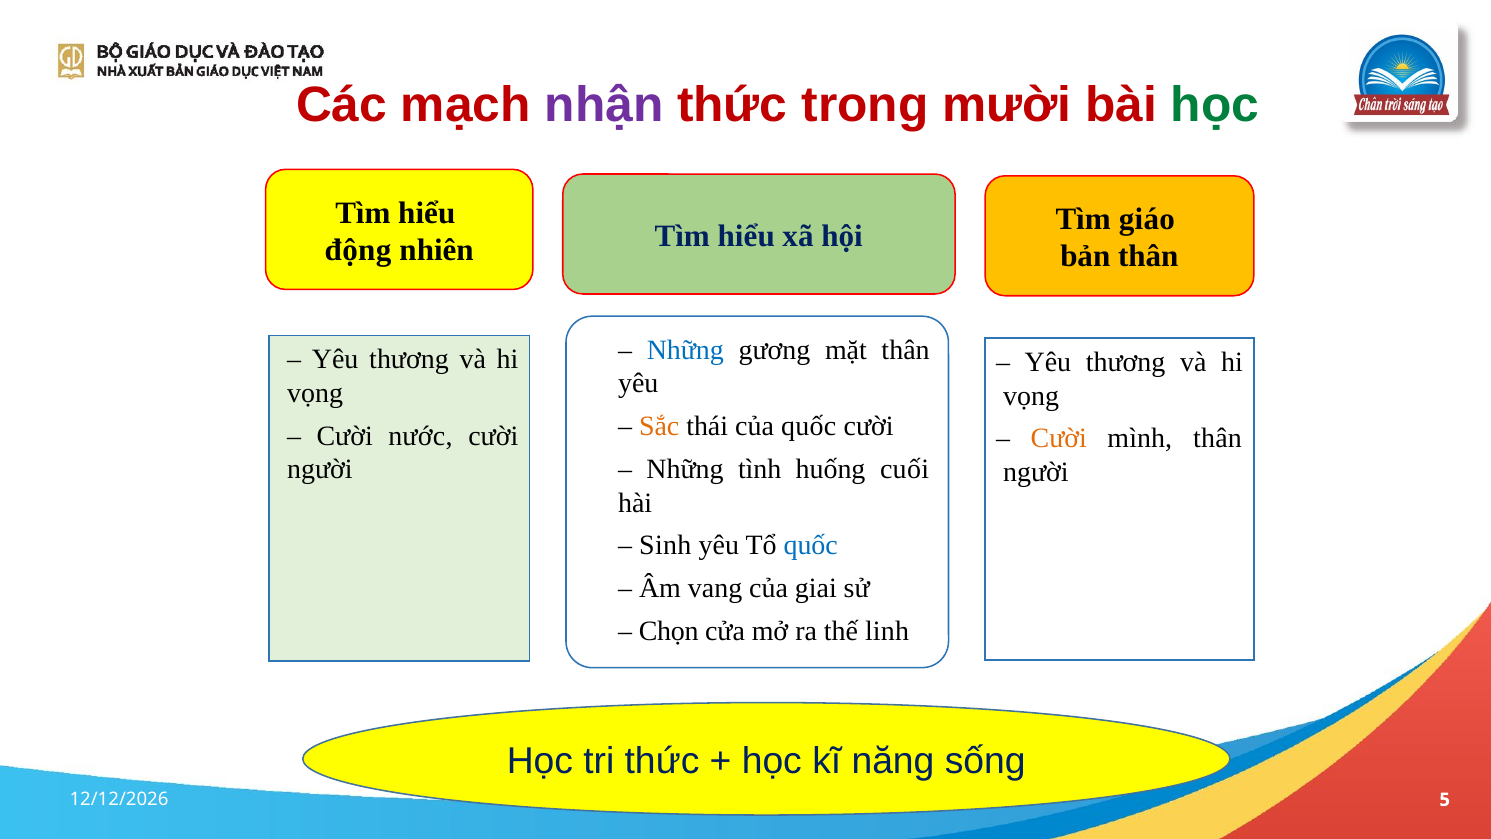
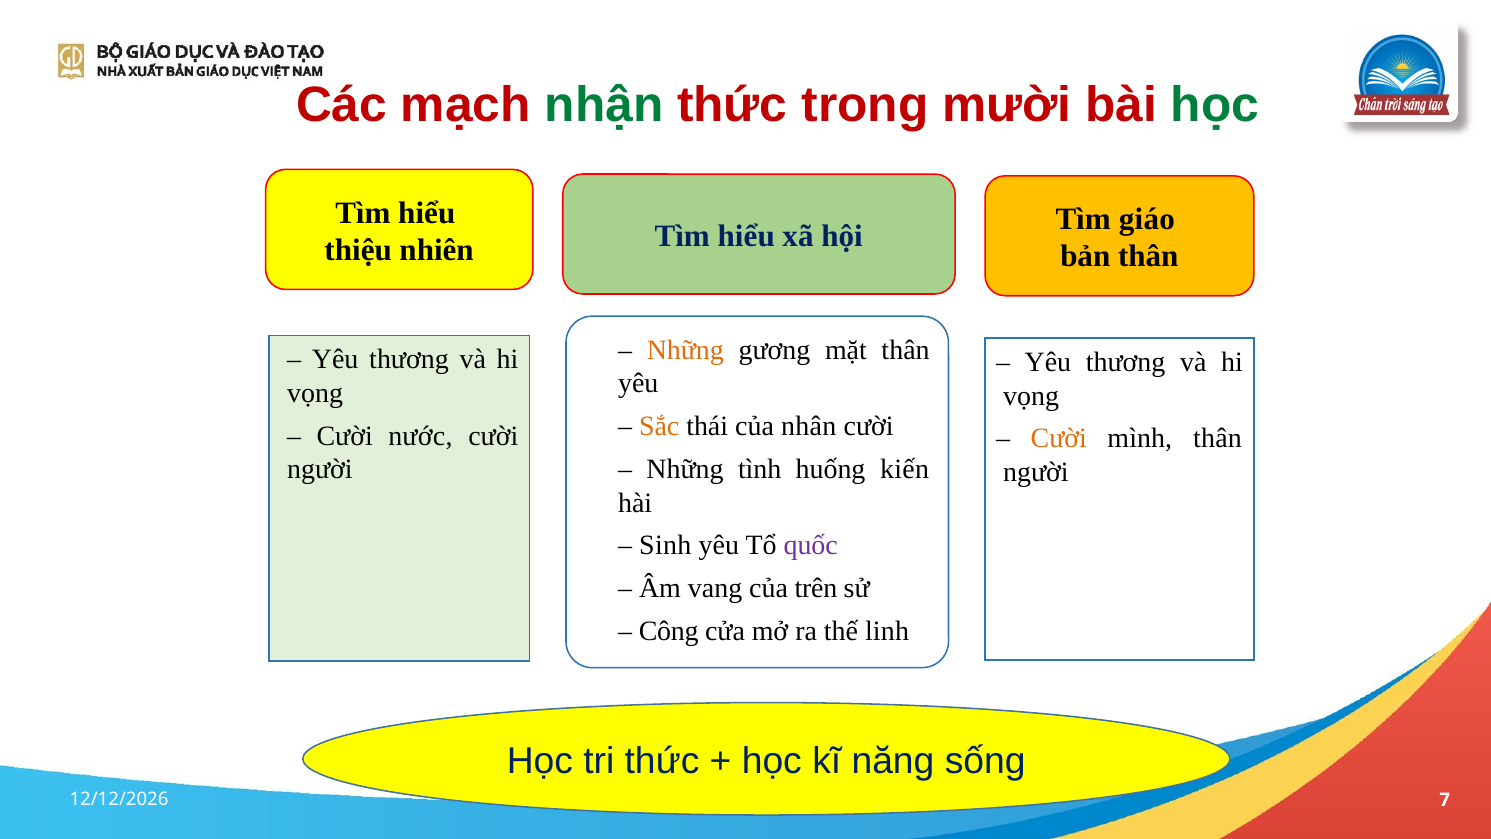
nhận colour: purple -> green
động: động -> thiệu
Những at (685, 350) colour: blue -> orange
của quốc: quốc -> nhân
cuối: cuối -> kiến
quốc at (811, 545) colour: blue -> purple
giai: giai -> trên
Chọn: Chọn -> Công
5: 5 -> 7
